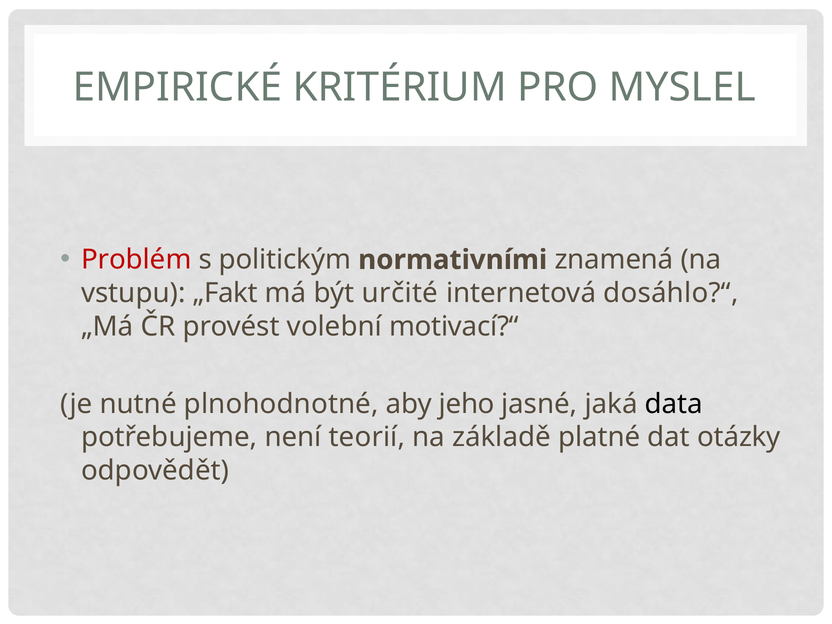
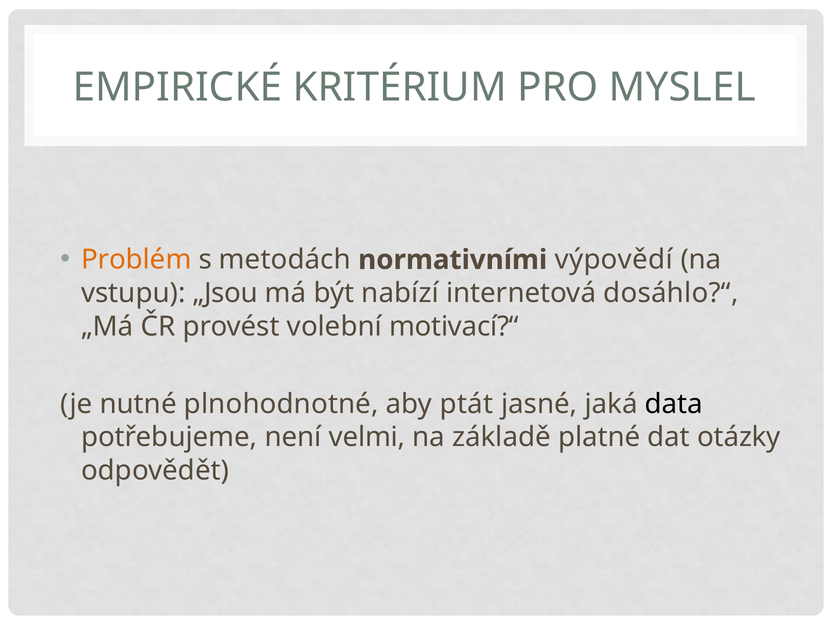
Problém colour: red -> orange
politickým: politickým -> metodách
znamená: znamená -> výpovědí
„Fakt: „Fakt -> „Jsou
určité: určité -> nabízí
jeho: jeho -> ptát
teorií: teorií -> velmi
